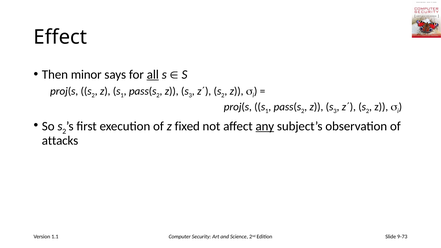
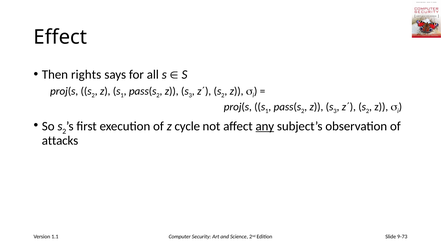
minor: minor -> rights
all underline: present -> none
fixed: fixed -> cycle
